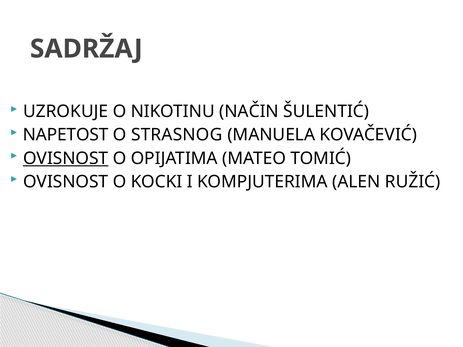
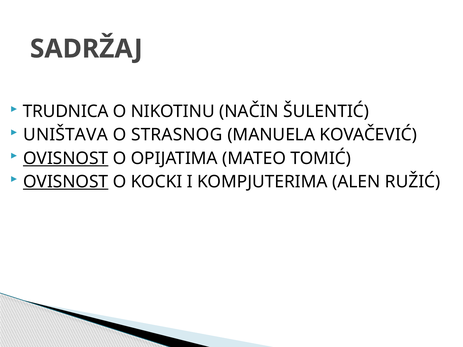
UZROKUJE: UZROKUJE -> TRUDNICA
NAPETOST: NAPETOST -> UNIŠTAVA
OVISNOST at (66, 182) underline: none -> present
